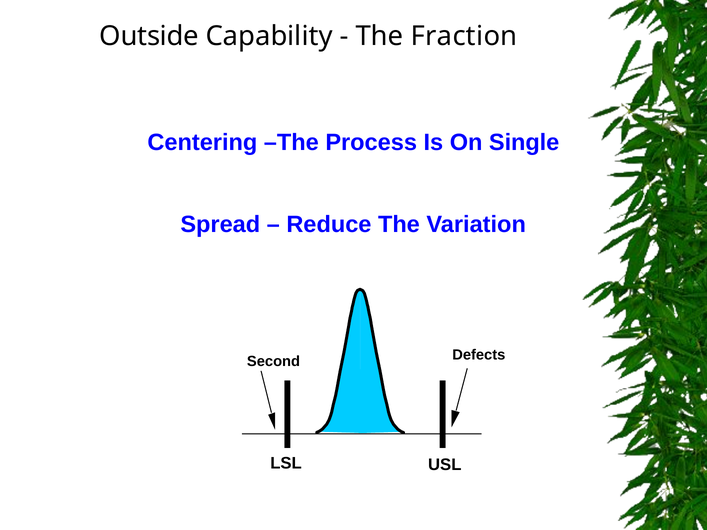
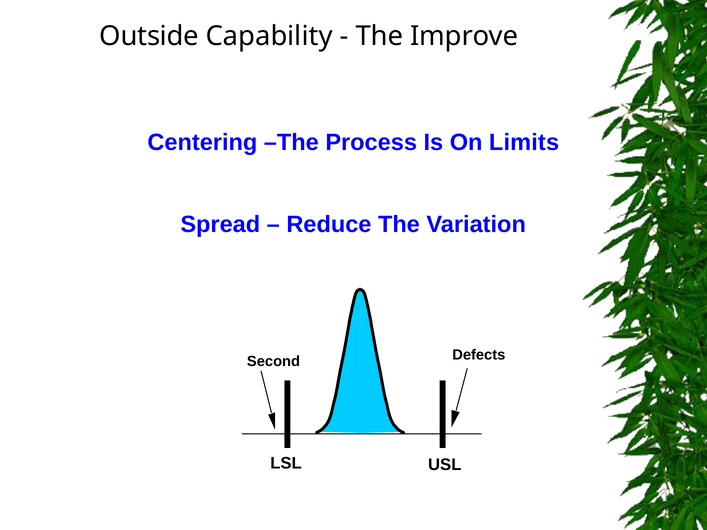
Fraction: Fraction -> Improve
Single: Single -> Limits
